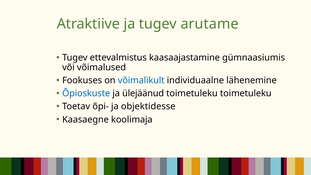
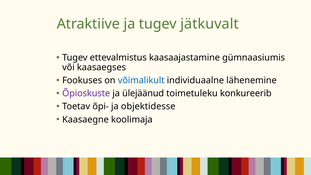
arutame: arutame -> jätkuvalt
võimalused: võimalused -> kaasaegses
Õpioskuste colour: blue -> purple
toimetuleku toimetuleku: toimetuleku -> konkureerib
